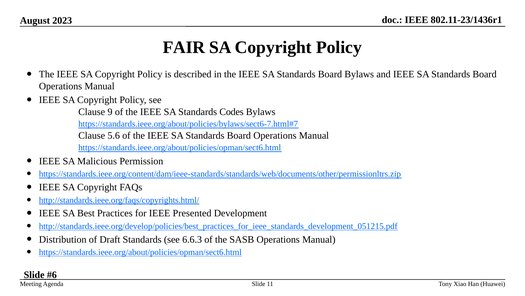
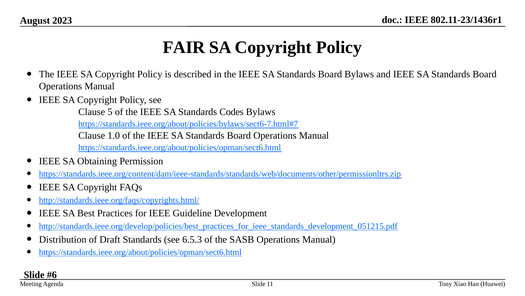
9: 9 -> 5
5.6: 5.6 -> 1.0
Malicious: Malicious -> Obtaining
Presented: Presented -> Guideline
6.6.3: 6.6.3 -> 6.5.3
